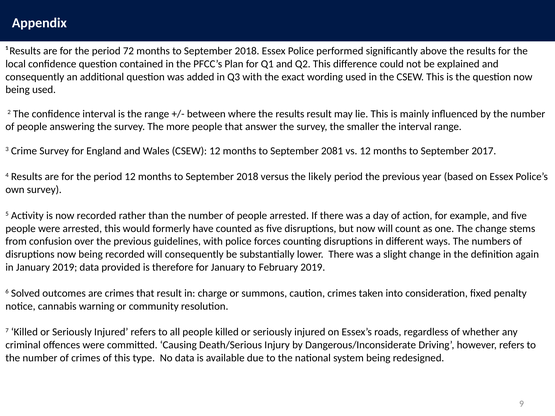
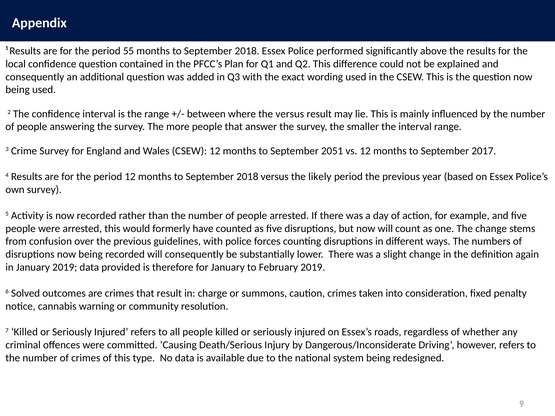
72: 72 -> 55
where the results: results -> versus
2081: 2081 -> 2051
